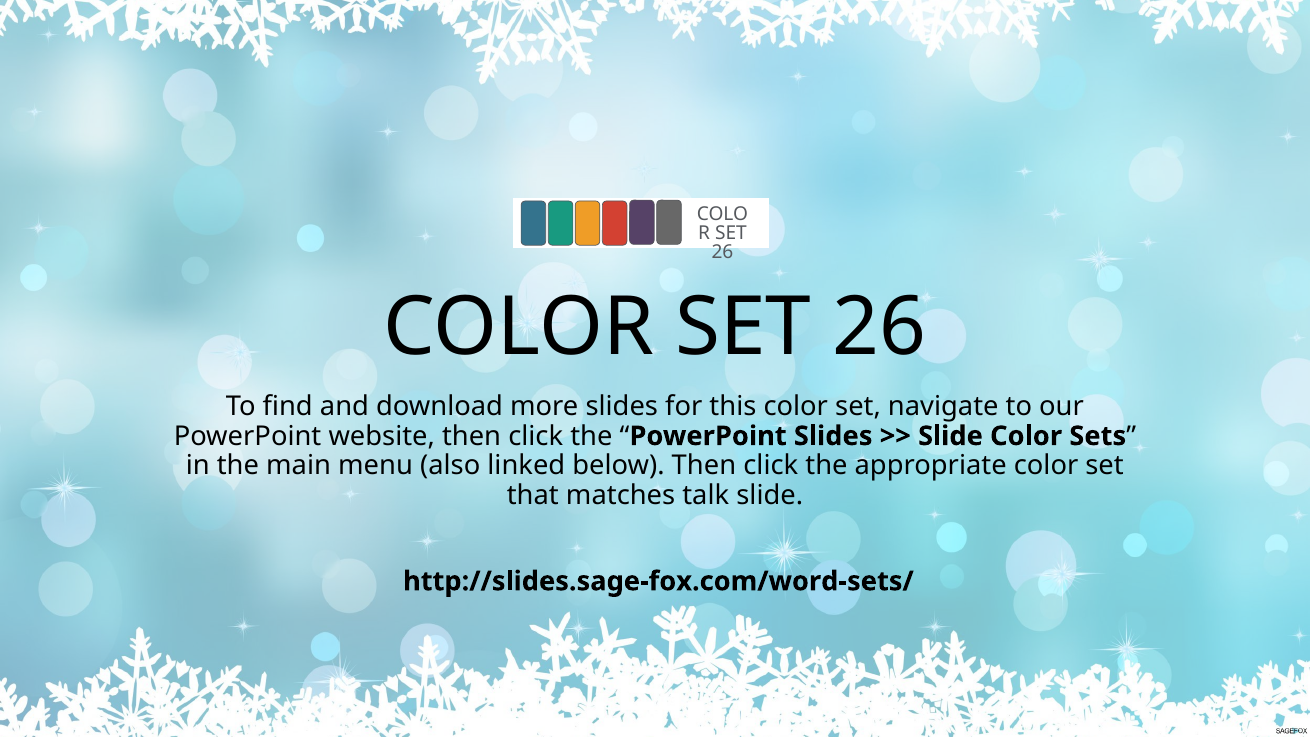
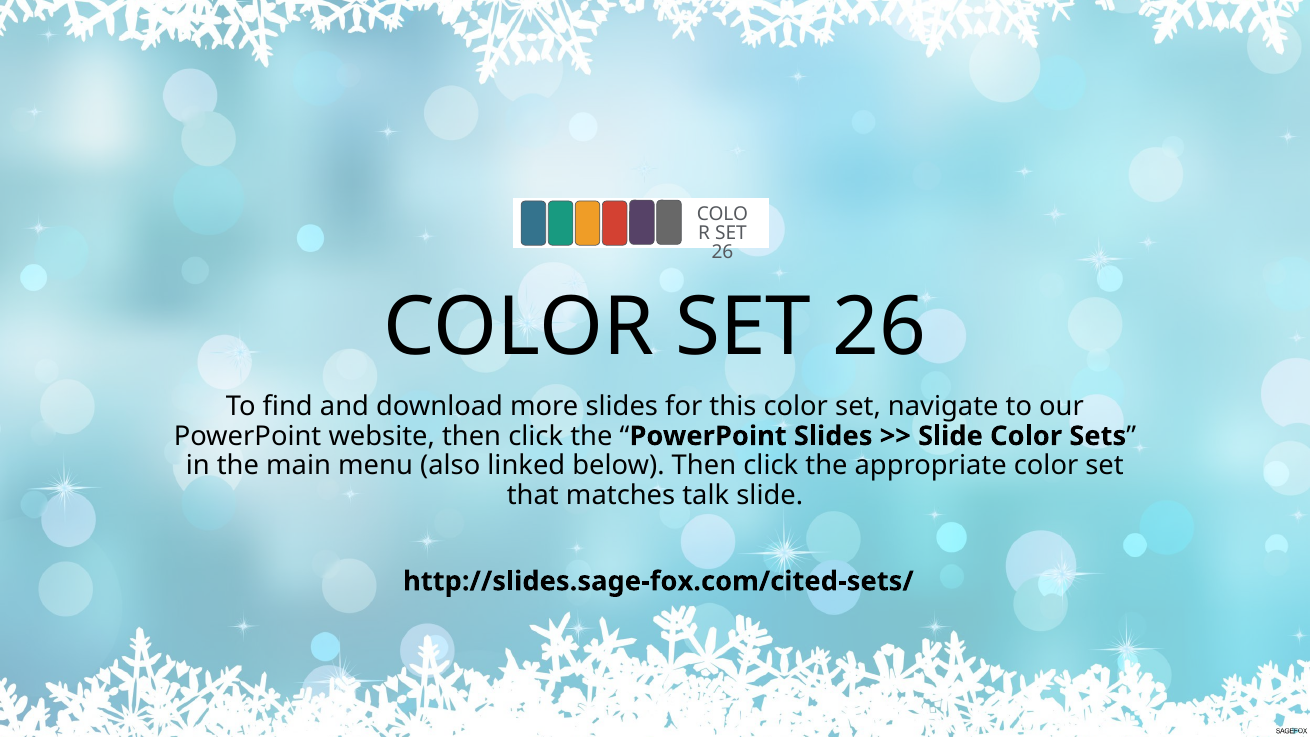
http://slides.sage-fox.com/word-sets/: http://slides.sage-fox.com/word-sets/ -> http://slides.sage-fox.com/cited-sets/
